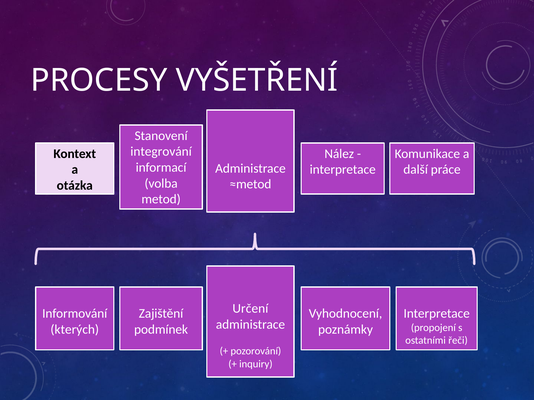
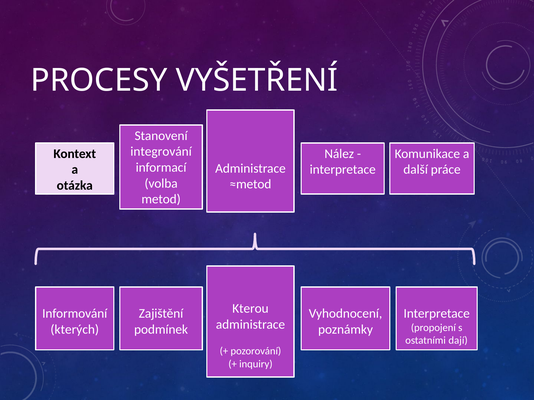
Určení: Určení -> Kterou
řeči: řeči -> dají
